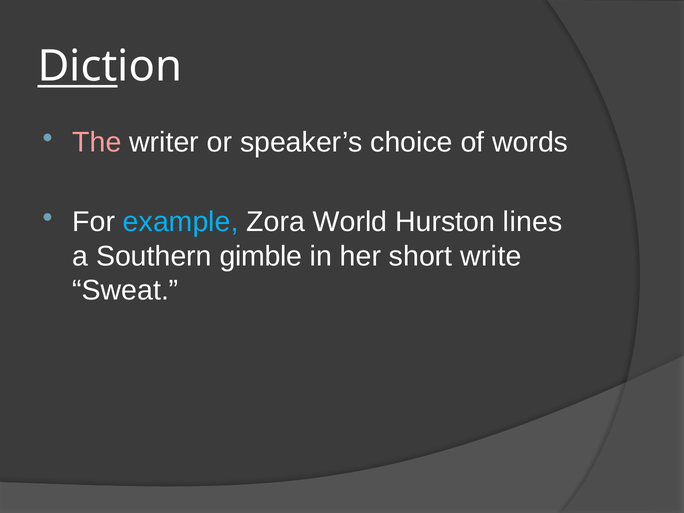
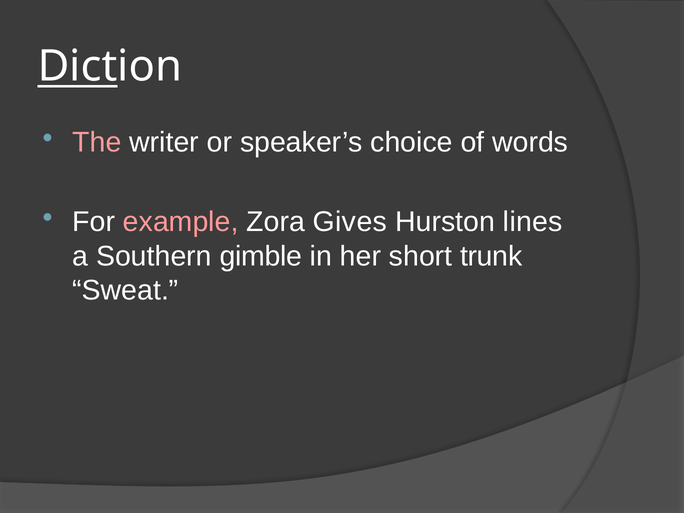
example colour: light blue -> pink
World: World -> Gives
write: write -> trunk
